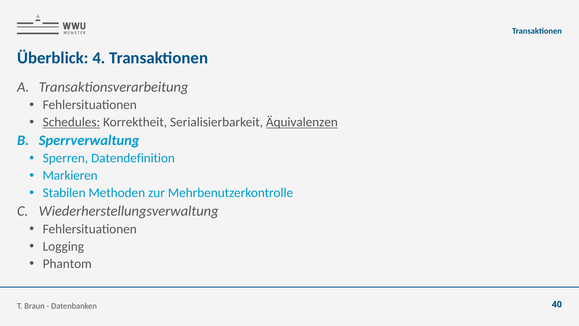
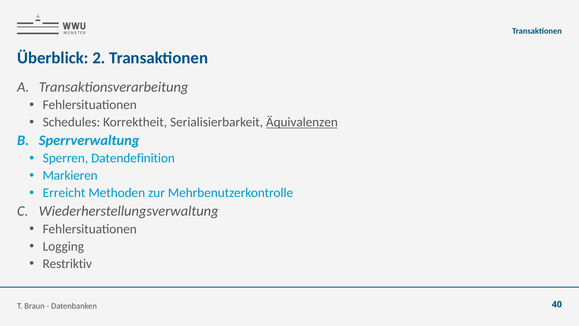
4: 4 -> 2
Schedules underline: present -> none
Stabilen: Stabilen -> Erreicht
Phantom: Phantom -> Restriktiv
